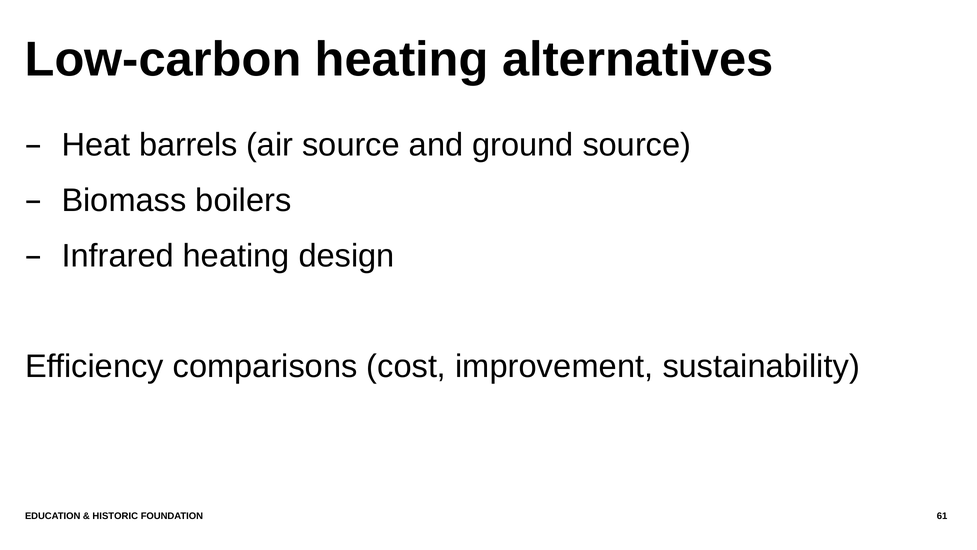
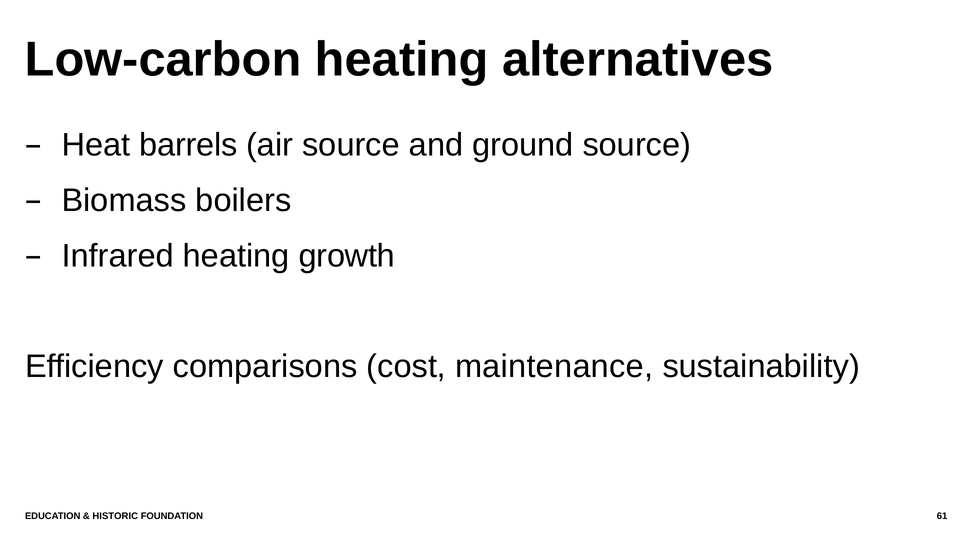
design: design -> growth
improvement: improvement -> maintenance
